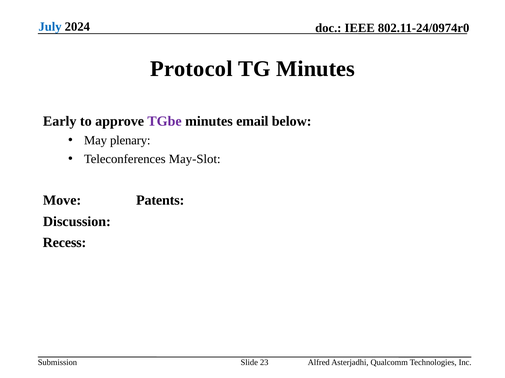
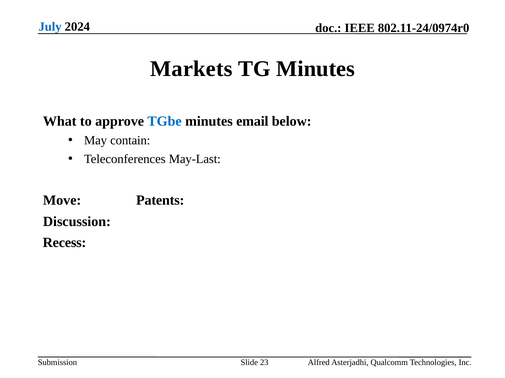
Protocol: Protocol -> Markets
Early: Early -> What
TGbe colour: purple -> blue
plenary: plenary -> contain
May-Slot: May-Slot -> May-Last
